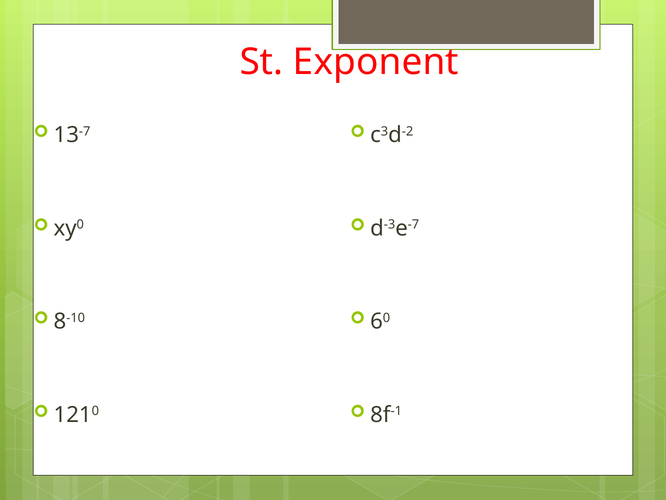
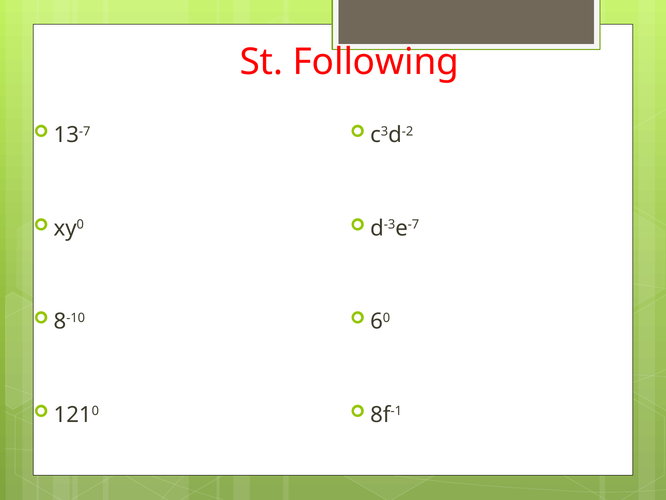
Exponent: Exponent -> Following
